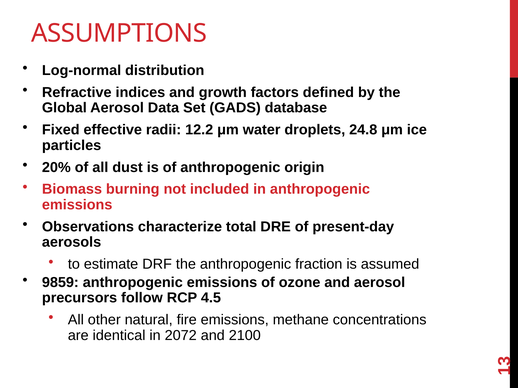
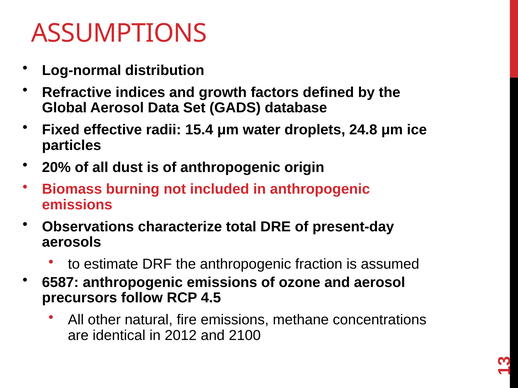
12.2: 12.2 -> 15.4
9859: 9859 -> 6587
2072: 2072 -> 2012
